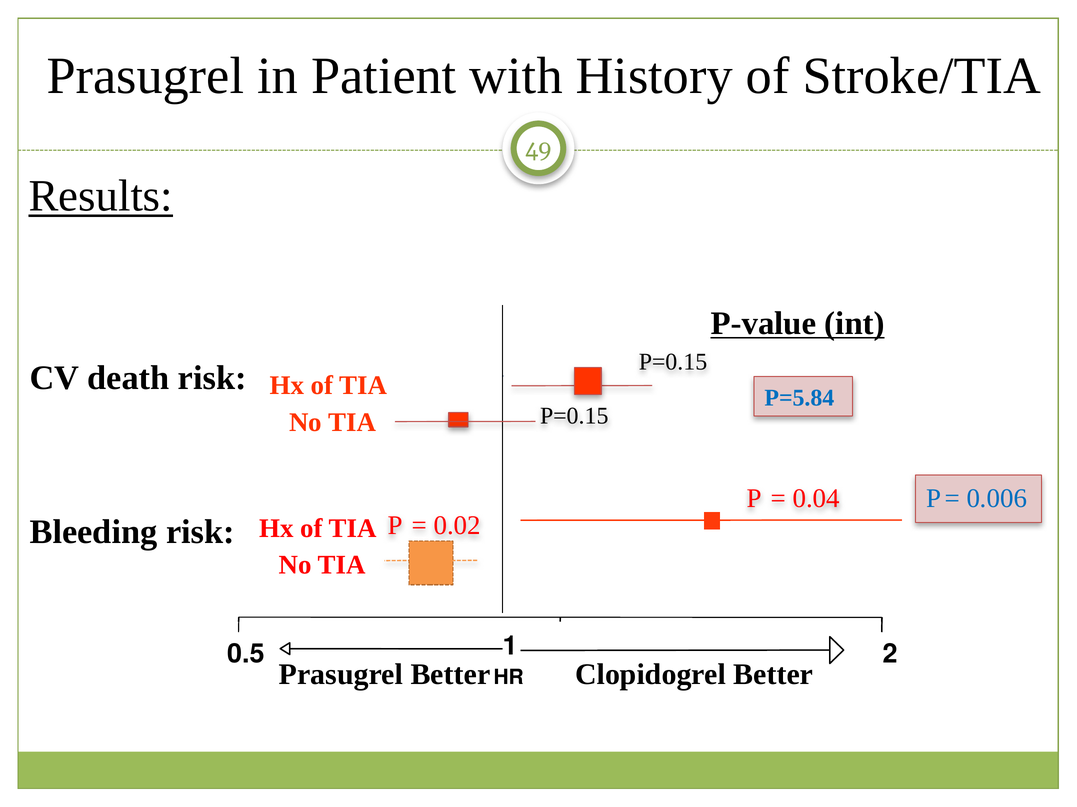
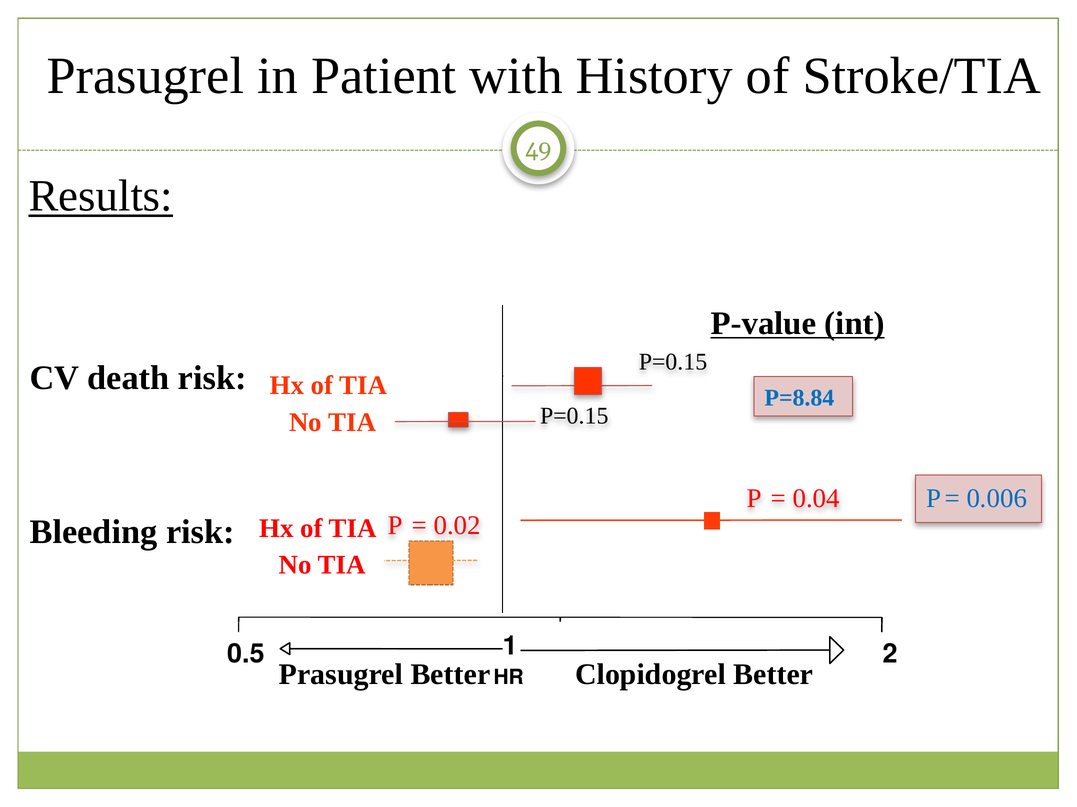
P=5.84: P=5.84 -> P=8.84
